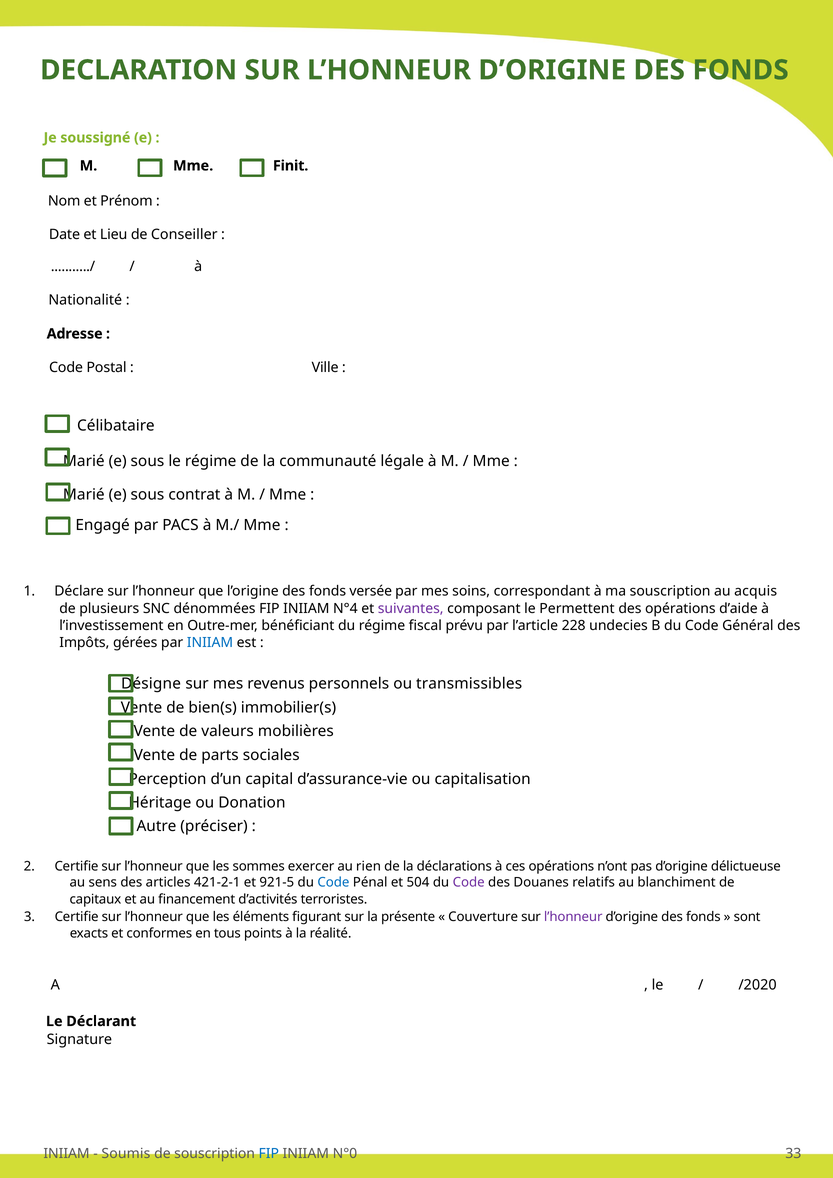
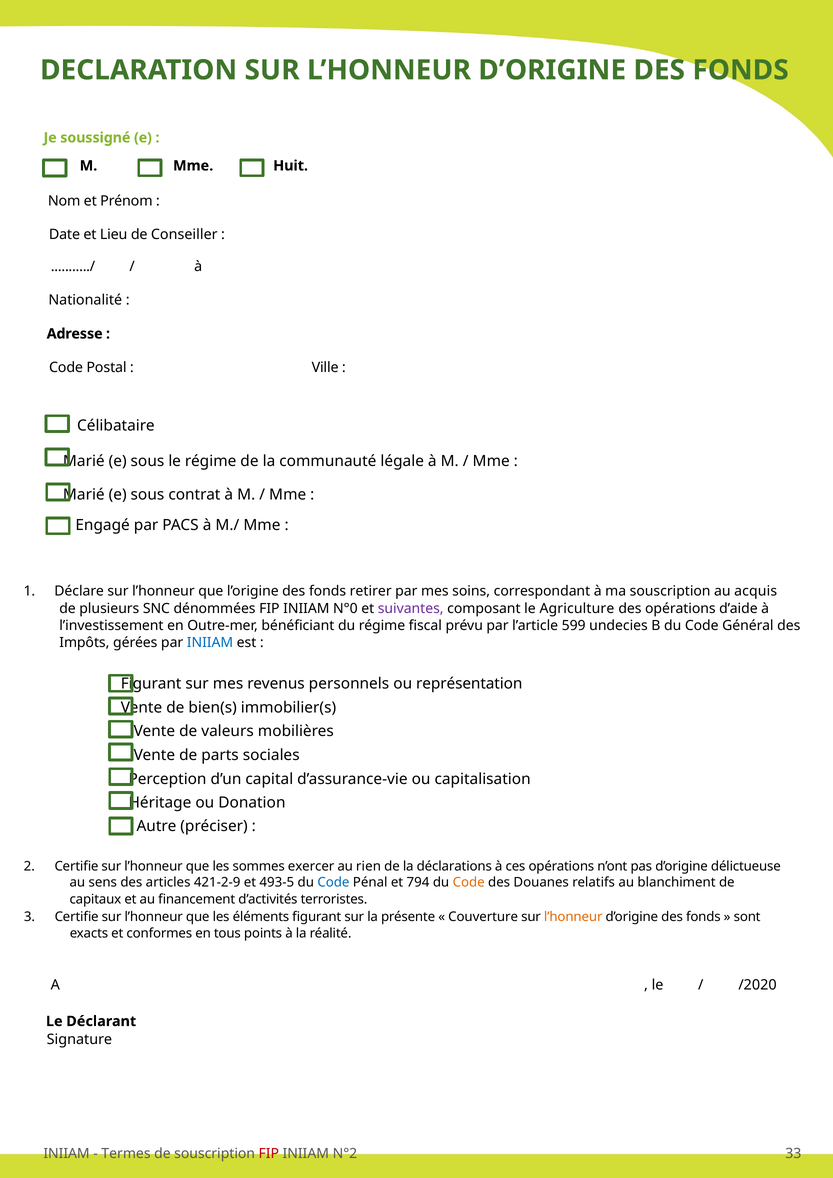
Finit: Finit -> Huit
versée: versée -> retirer
N°4: N°4 -> N°0
Permettent: Permettent -> Agriculture
228: 228 -> 599
Désigne at (151, 683): Désigne -> Figurant
transmissibles: transmissibles -> représentation
421-2-1: 421-2-1 -> 421-2-9
921-5: 921-5 -> 493-5
504: 504 -> 794
Code at (469, 882) colour: purple -> orange
l’honneur at (573, 916) colour: purple -> orange
Soumis: Soumis -> Termes
FIP at (269, 1153) colour: blue -> red
N°0: N°0 -> N°2
